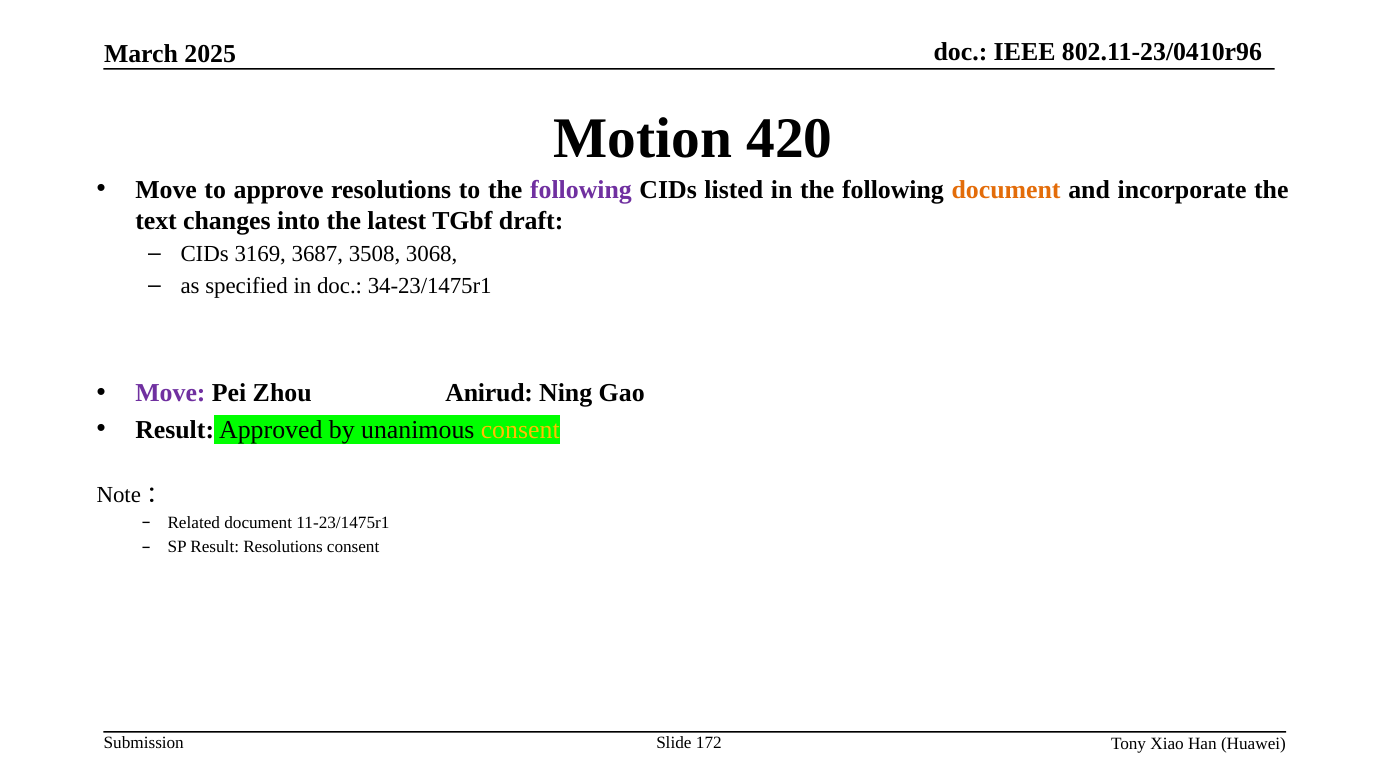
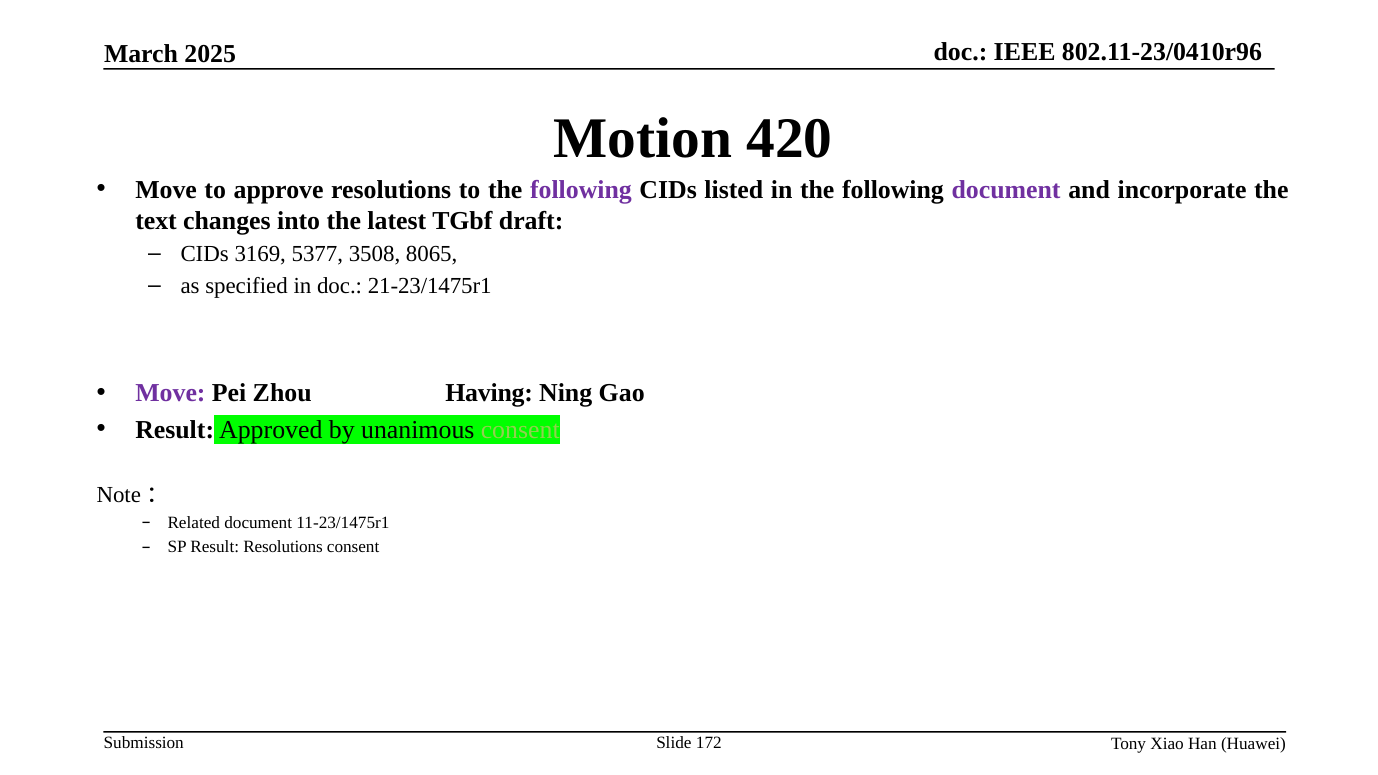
document at (1006, 190) colour: orange -> purple
3687: 3687 -> 5377
3068: 3068 -> 8065
34-23/1475r1: 34-23/1475r1 -> 21-23/1475r1
Anirud: Anirud -> Having
consent at (520, 430) colour: yellow -> light green
